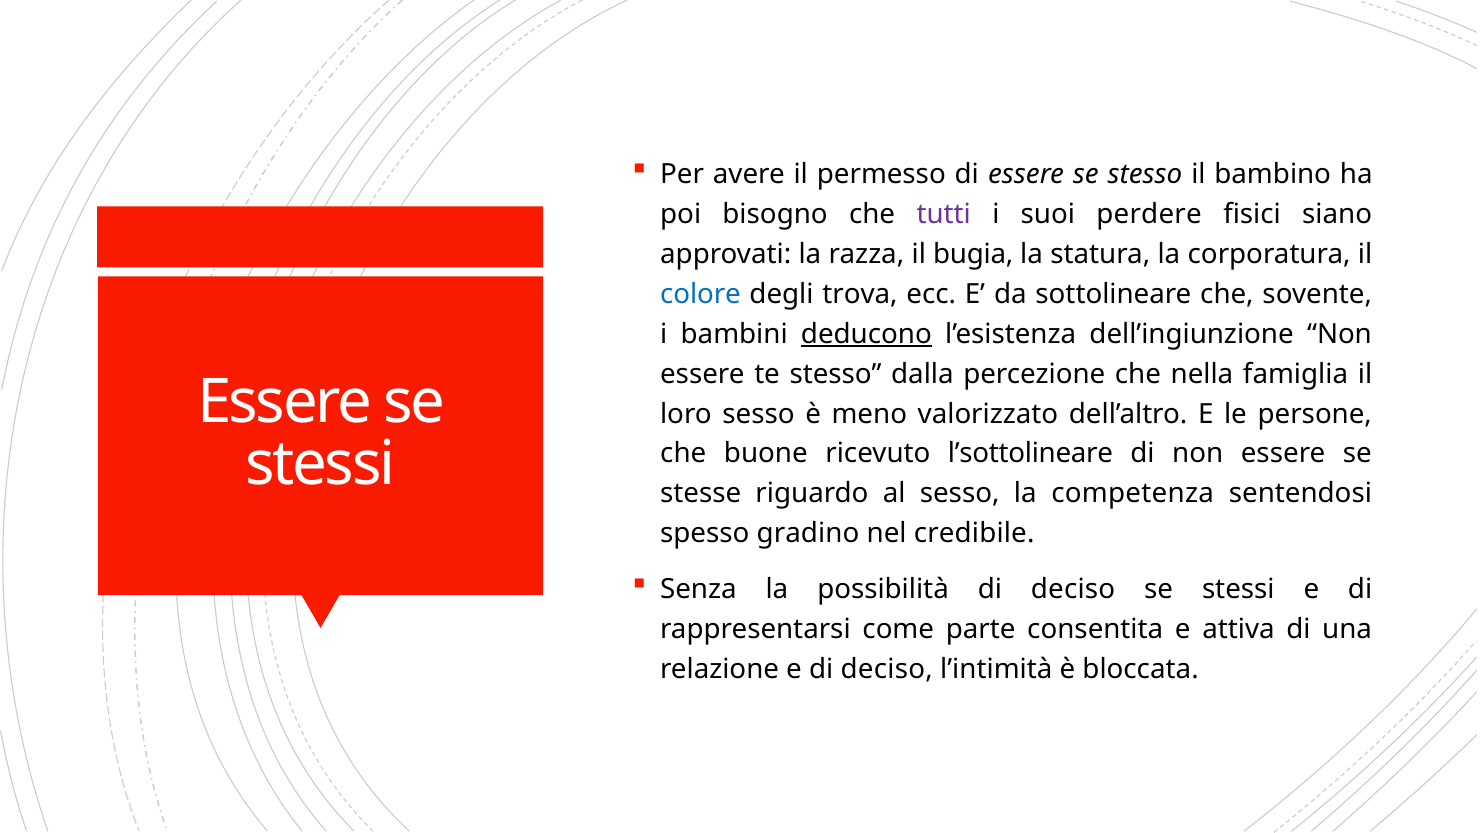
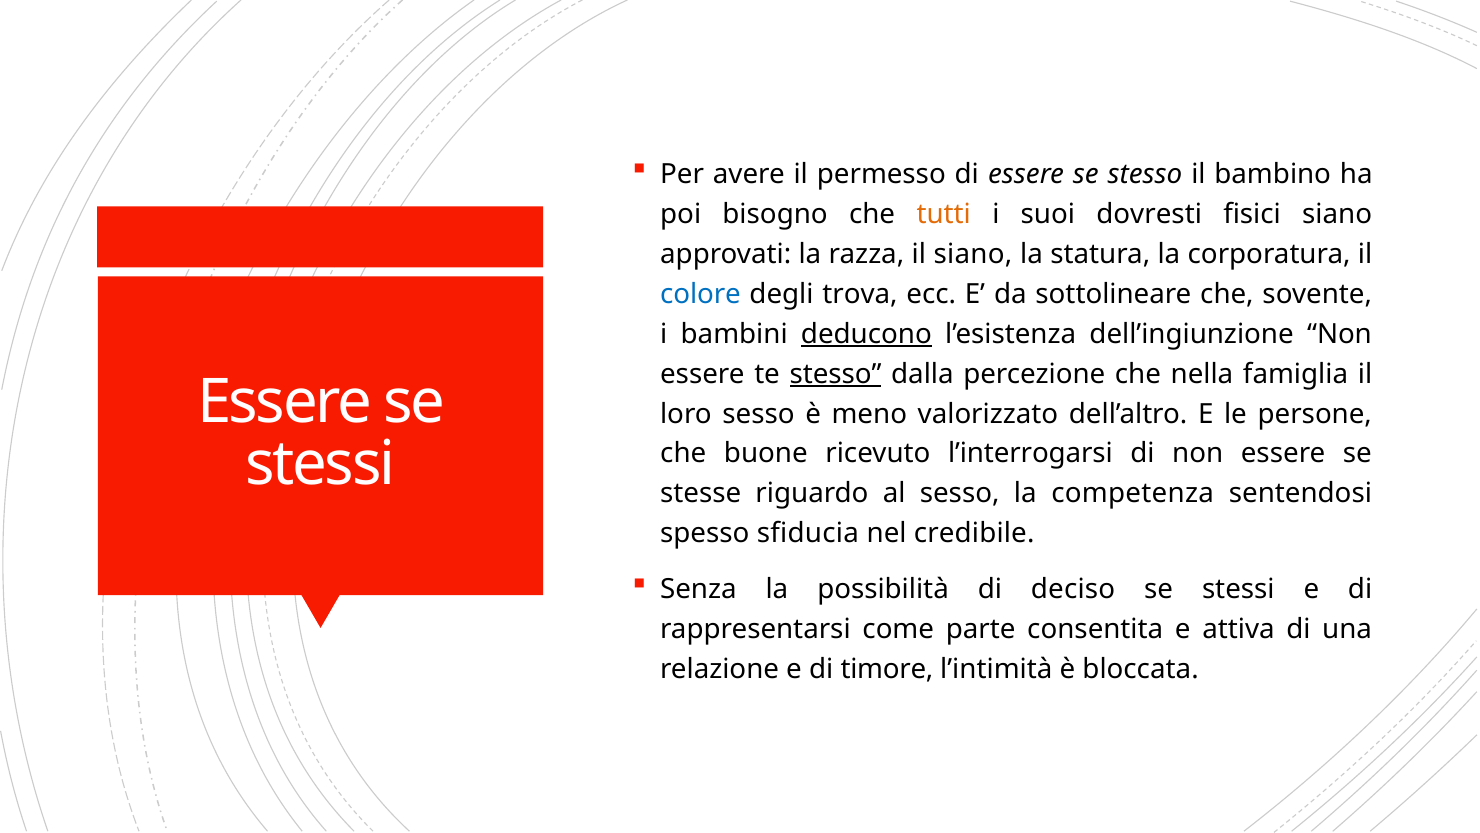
tutti colour: purple -> orange
perdere: perdere -> dovresti
il bugia: bugia -> siano
stesso at (836, 374) underline: none -> present
l’sottolineare: l’sottolineare -> l’interrogarsi
gradino: gradino -> sfiducia
e di deciso: deciso -> timore
